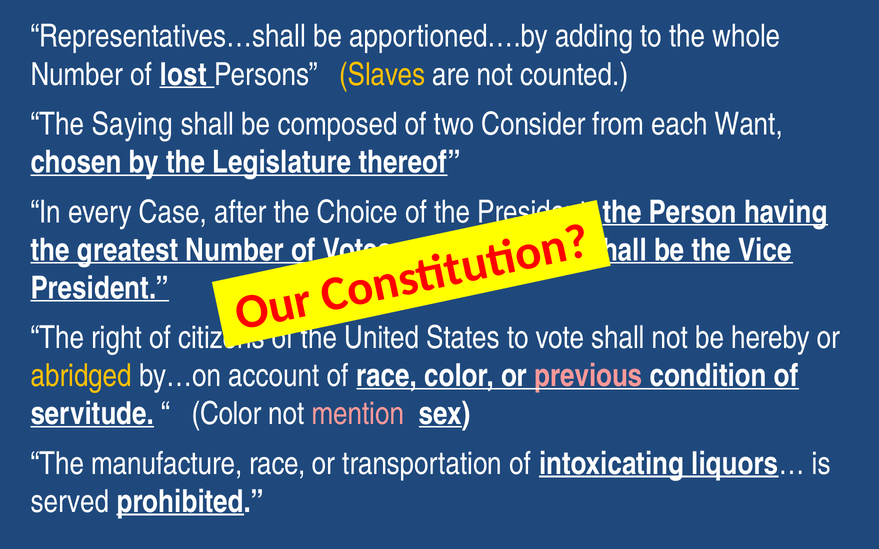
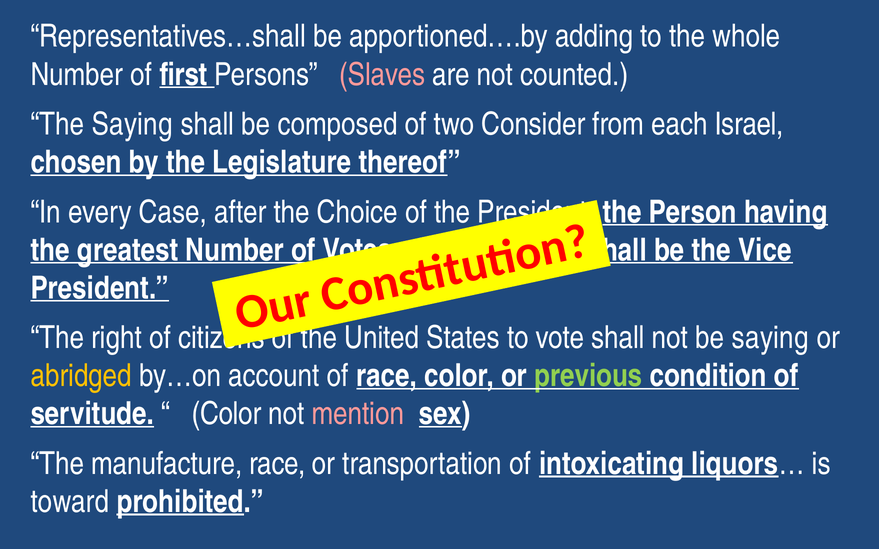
lost: lost -> first
Slaves colour: yellow -> pink
Want: Want -> Israel
be hereby: hereby -> saying
previous colour: pink -> light green
served: served -> toward
